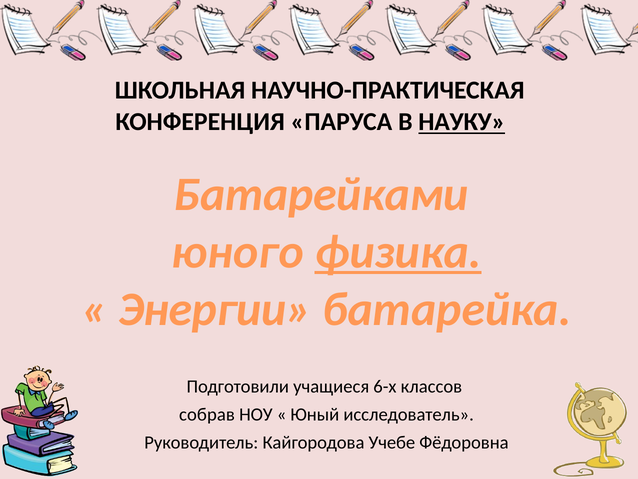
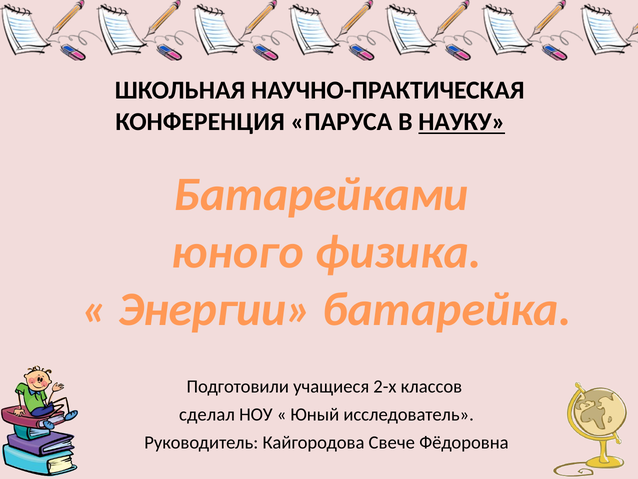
физика underline: present -> none
6-х: 6-х -> 2-х
собрав: собрав -> сделал
Учебе: Учебе -> Свече
